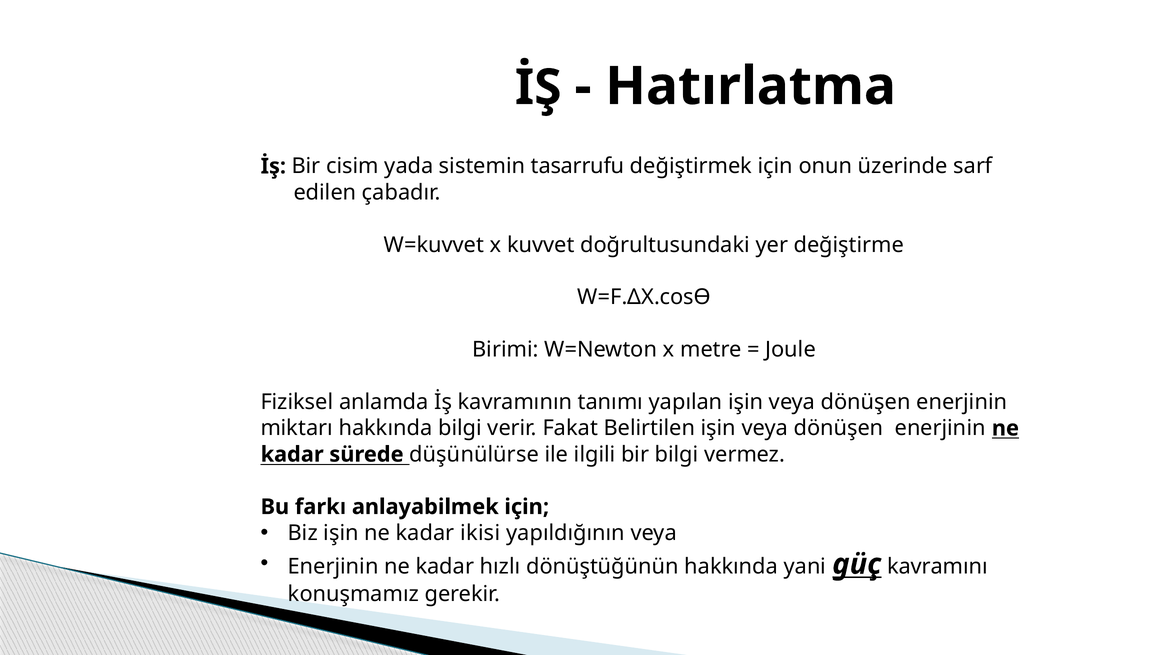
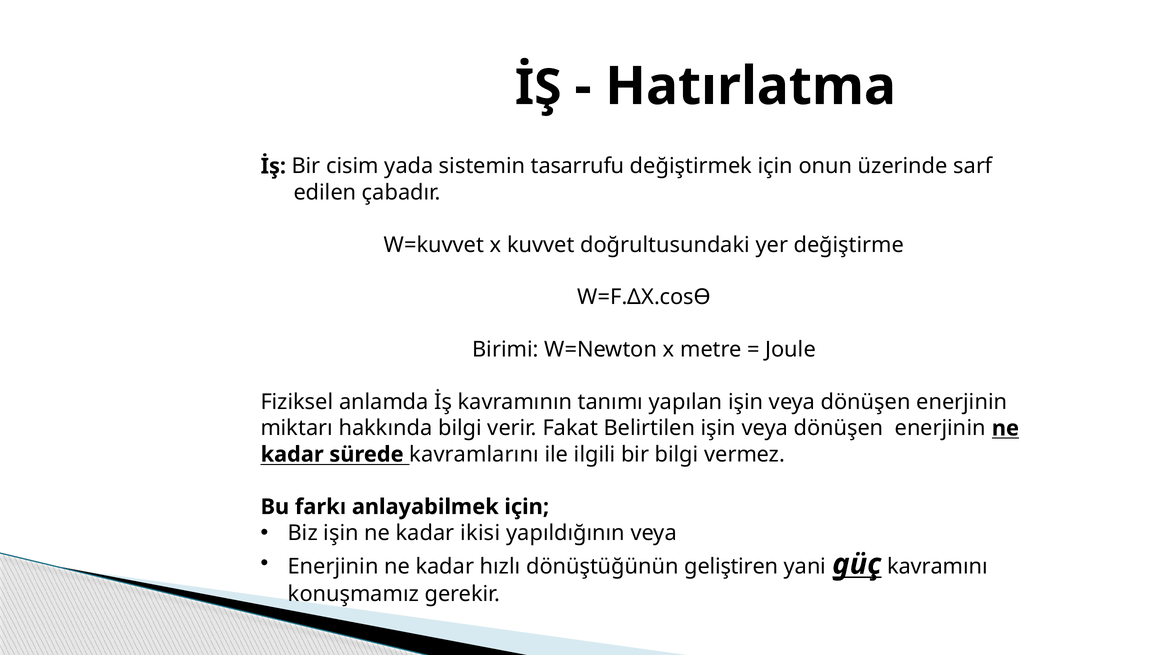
düşünülürse: düşünülürse -> kavramlarını
dönüştüğünün hakkında: hakkında -> geliştiren
